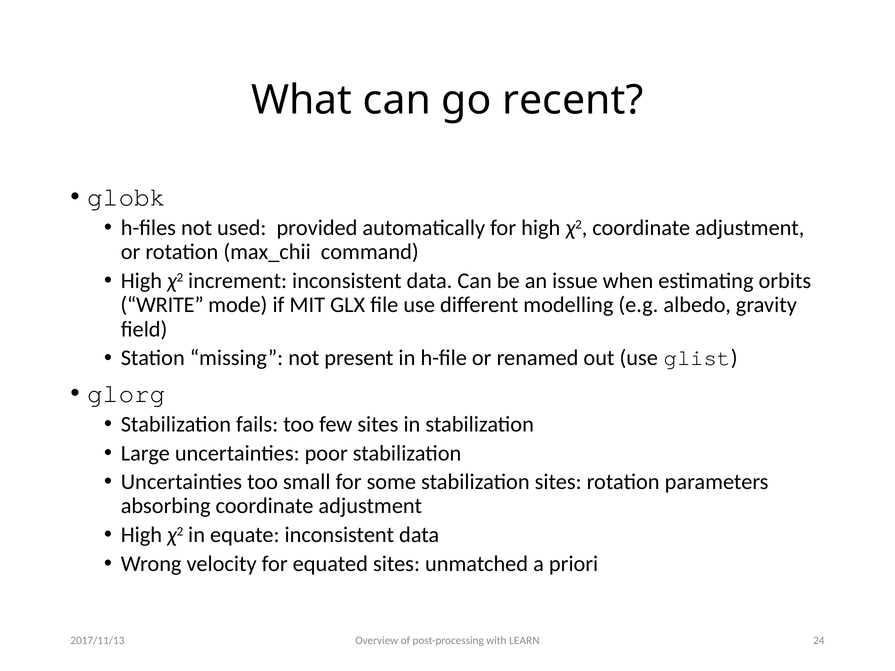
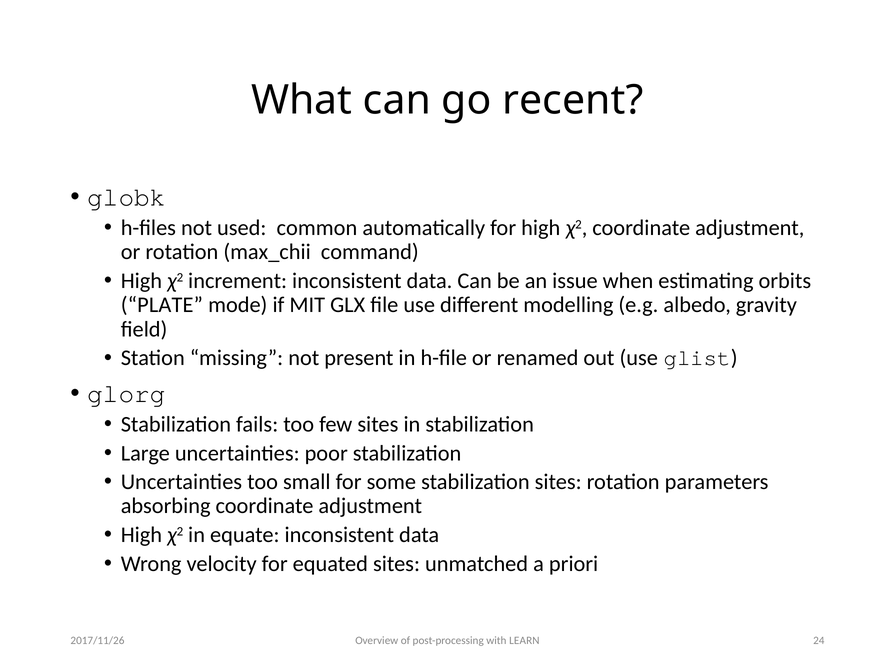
provided: provided -> common
WRITE: WRITE -> PLATE
2017/11/13: 2017/11/13 -> 2017/11/26
